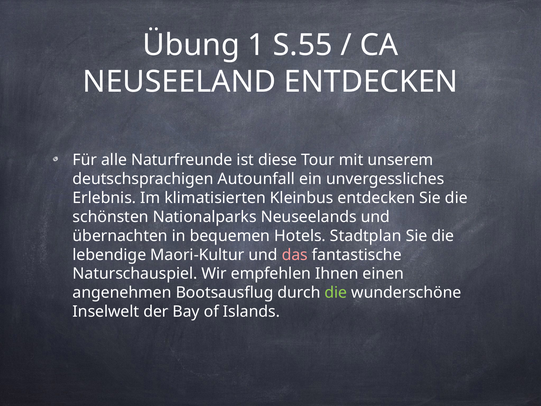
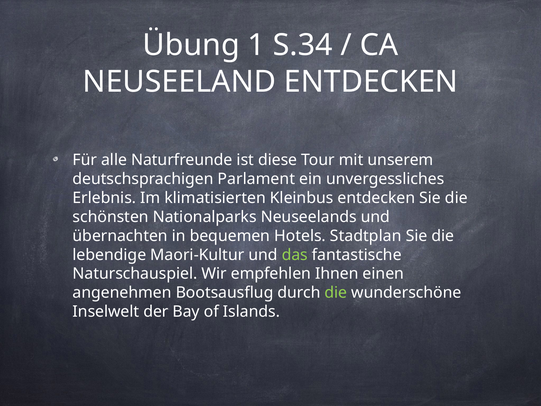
S.55: S.55 -> S.34
Autounfall: Autounfall -> Parlament
das colour: pink -> light green
